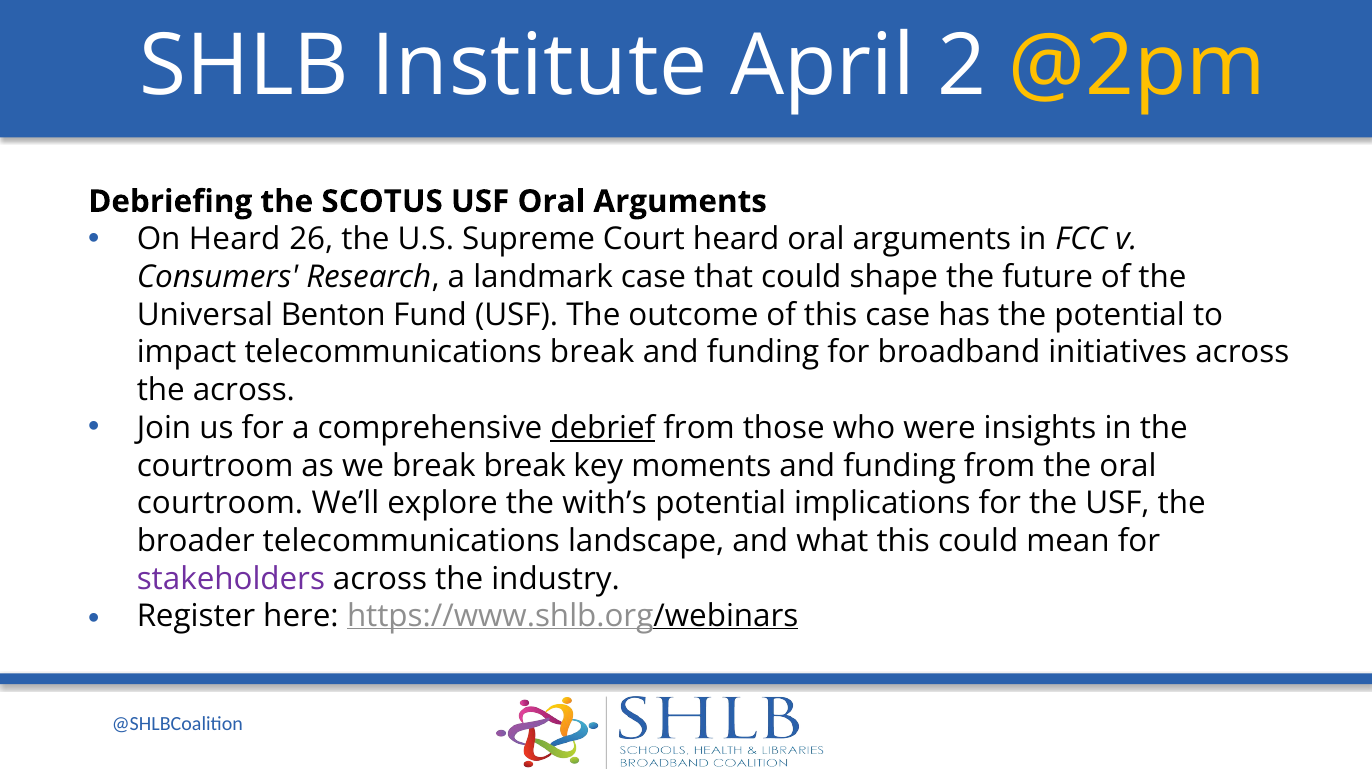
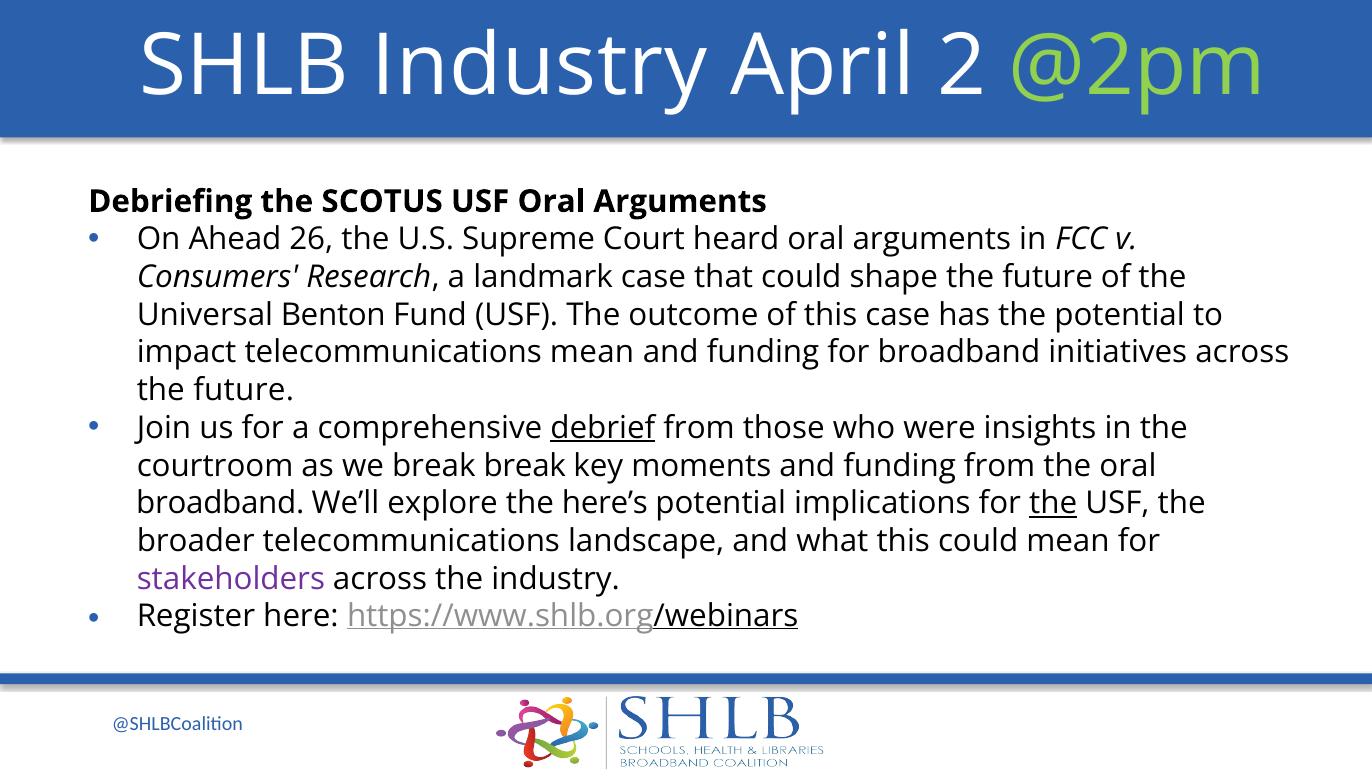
SHLB Institute: Institute -> Industry
@2pm colour: yellow -> light green
On Heard: Heard -> Ahead
telecommunications break: break -> mean
across at (244, 390): across -> future
courtroom at (220, 503): courtroom -> broadband
with’s: with’s -> here’s
the at (1053, 503) underline: none -> present
